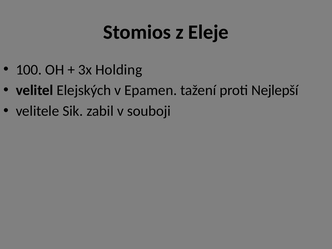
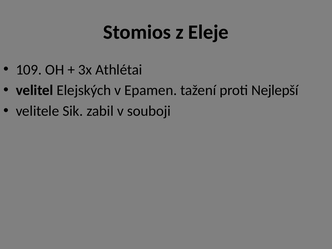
100: 100 -> 109
Holding: Holding -> Athlétai
